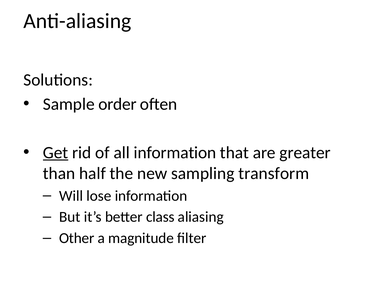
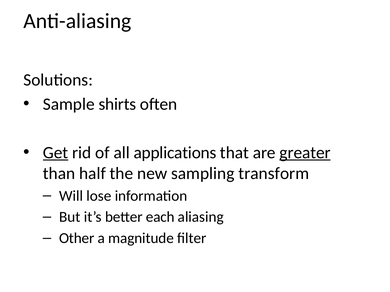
order: order -> shirts
all information: information -> applications
greater underline: none -> present
class: class -> each
